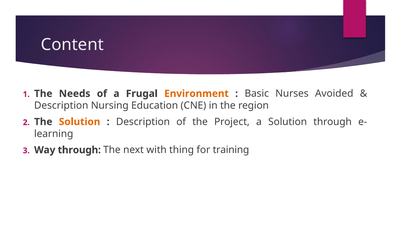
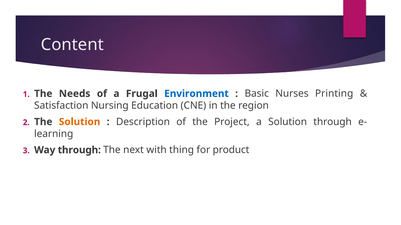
Environment colour: orange -> blue
Avoided: Avoided -> Printing
Description at (61, 106): Description -> Satisfaction
training: training -> product
